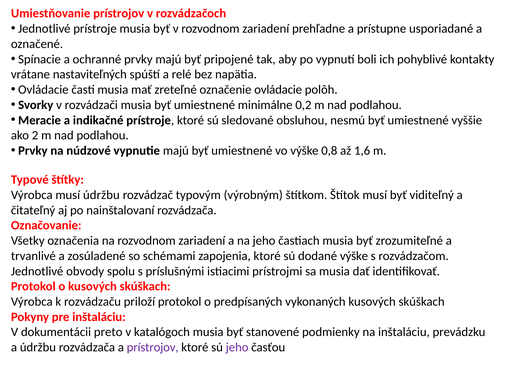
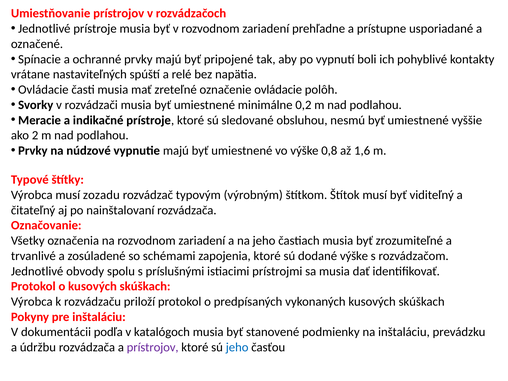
musí údržbu: údržbu -> zozadu
preto: preto -> podľa
jeho at (237, 347) colour: purple -> blue
